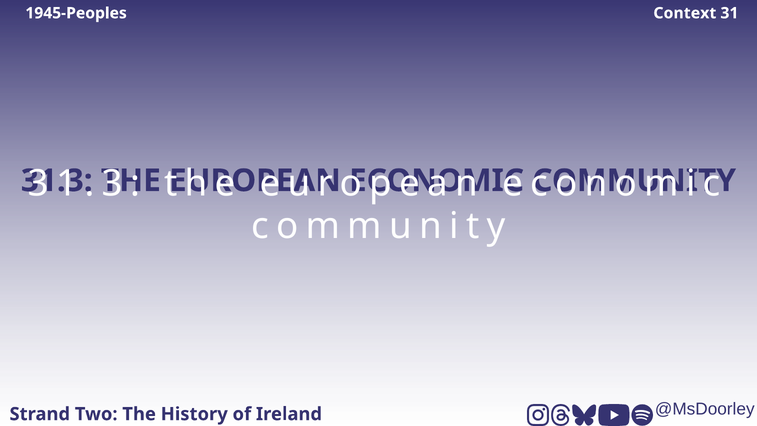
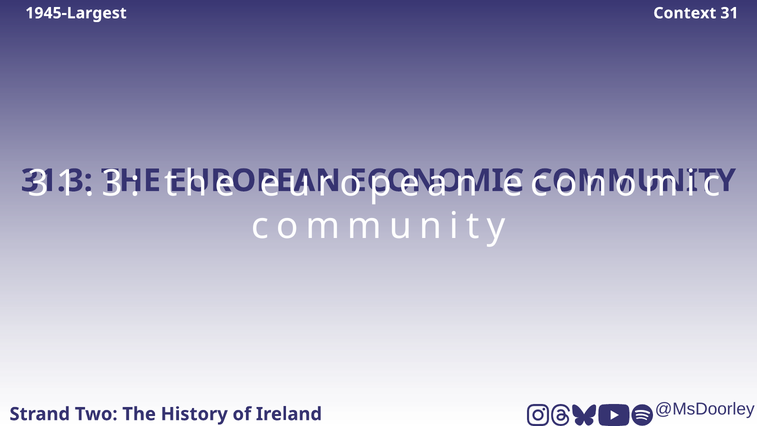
1945-Peoples: 1945-Peoples -> 1945-Largest
